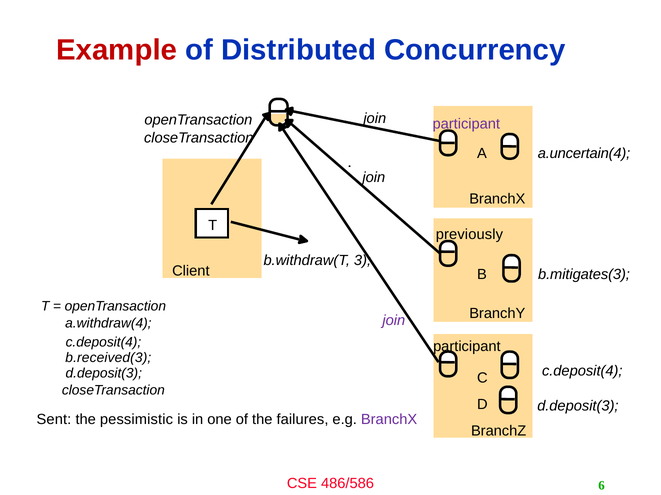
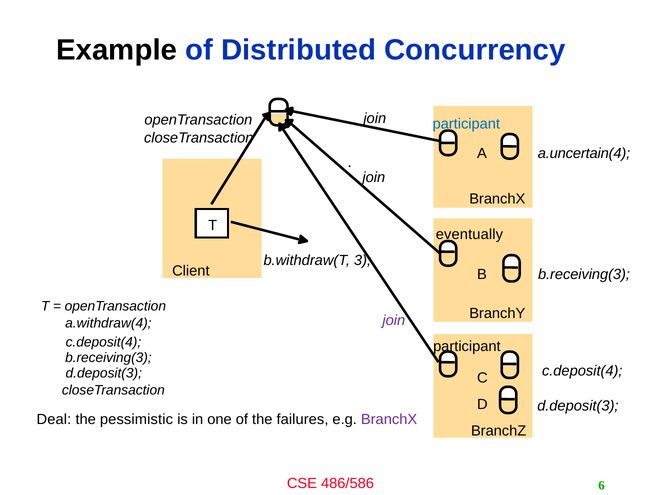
Example colour: red -> black
participant at (466, 124) colour: purple -> blue
previously: previously -> eventually
b.mitigates(3 at (584, 275): b.mitigates(3 -> b.receiving(3
b.received(3 at (108, 358): b.received(3 -> b.receiving(3
Sent: Sent -> Deal
